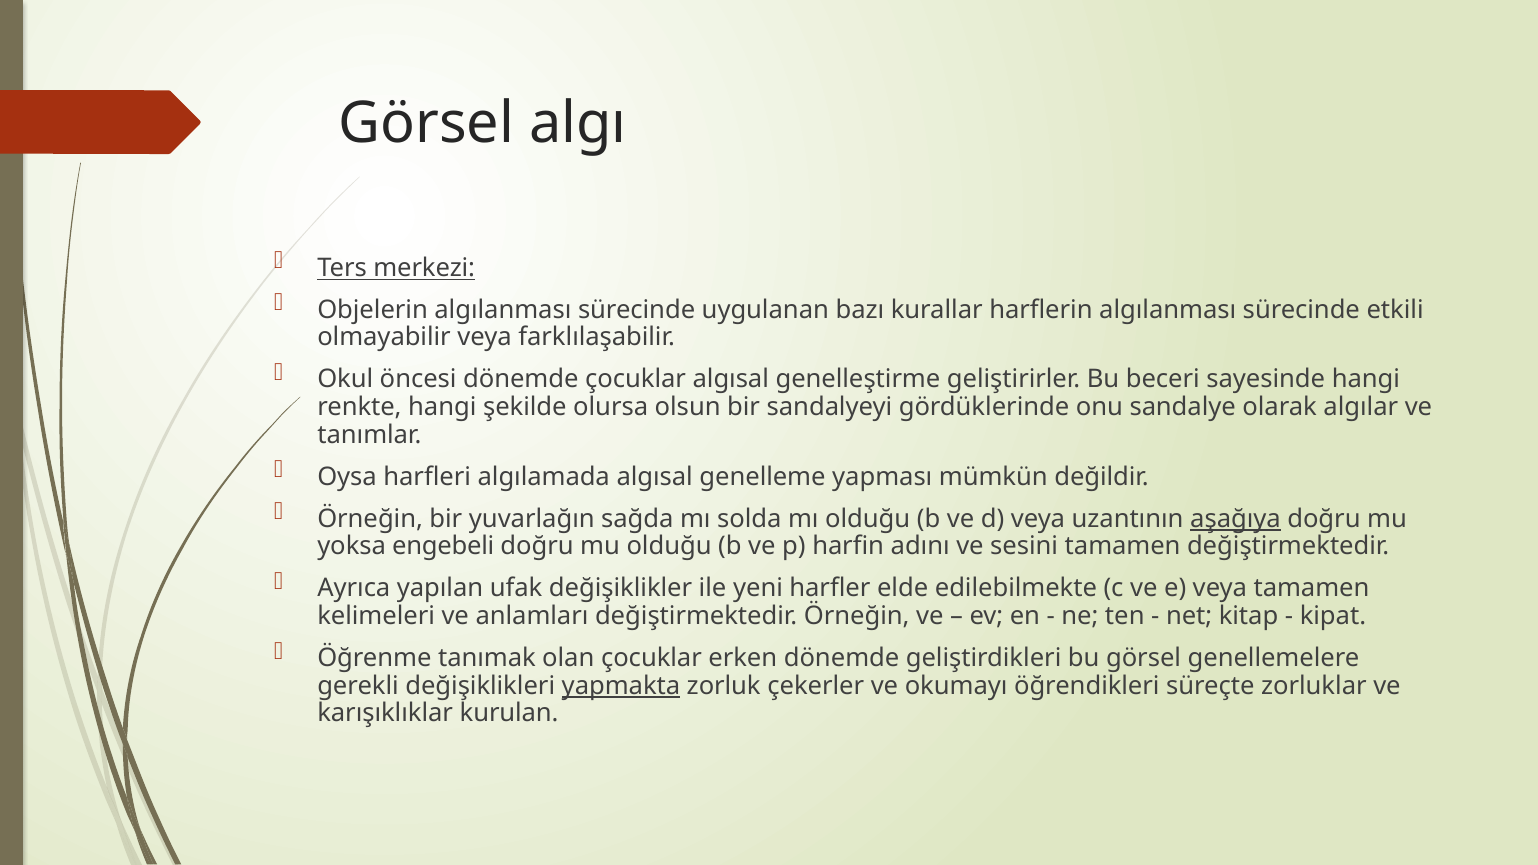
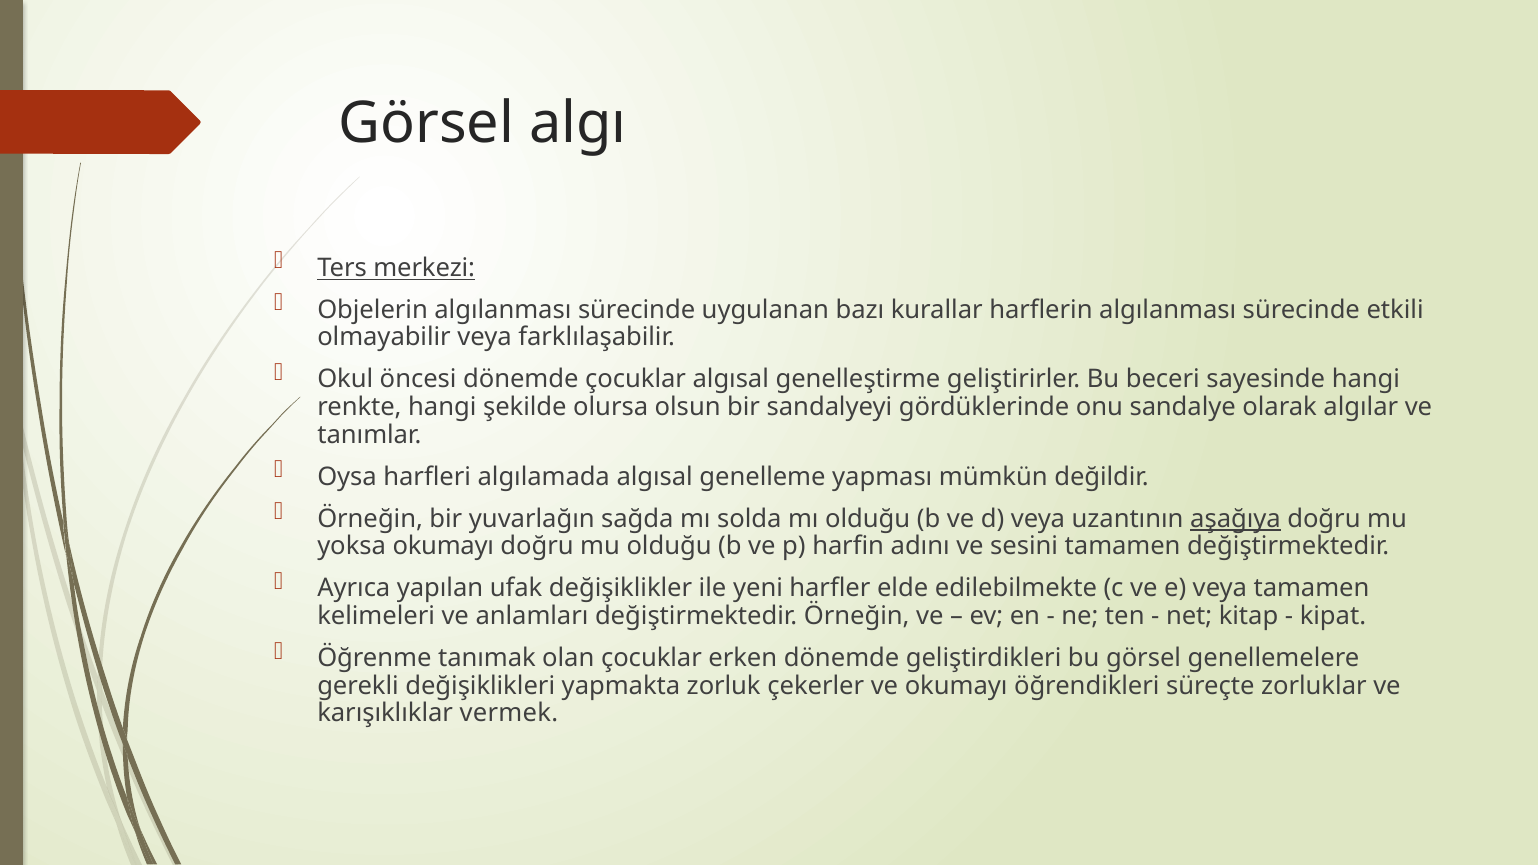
yoksa engebeli: engebeli -> okumayı
yapmakta underline: present -> none
kurulan: kurulan -> vermek
